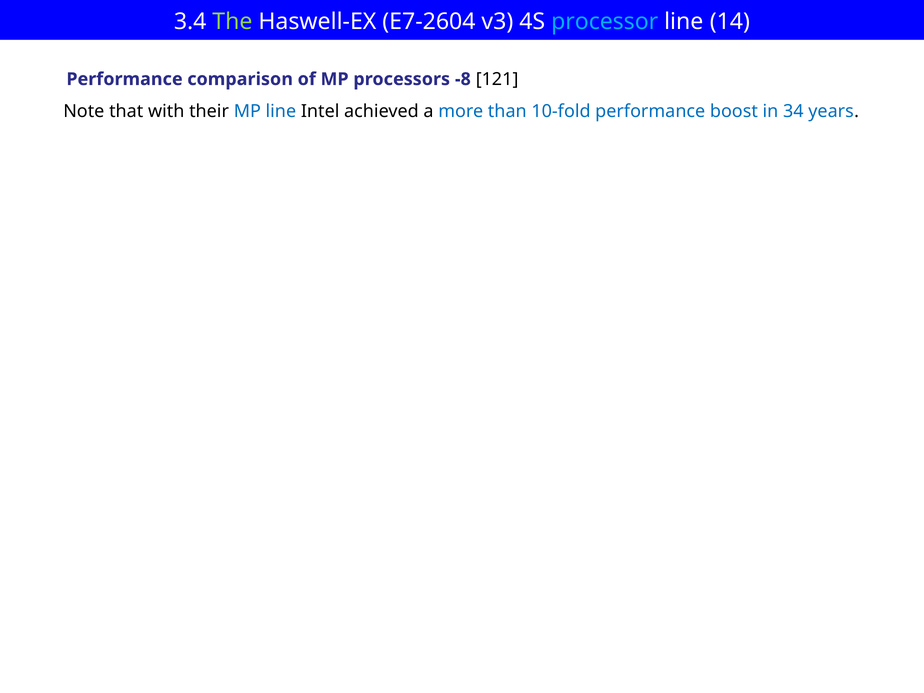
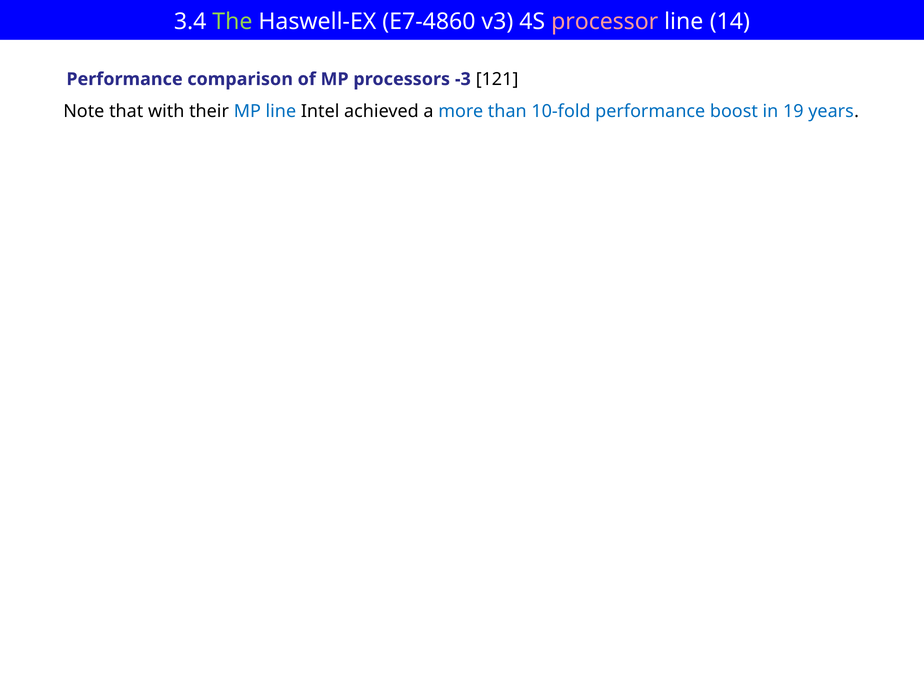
E7-2604: E7-2604 -> E7-4860
processor colour: light blue -> pink
-8: -8 -> -3
34: 34 -> 19
